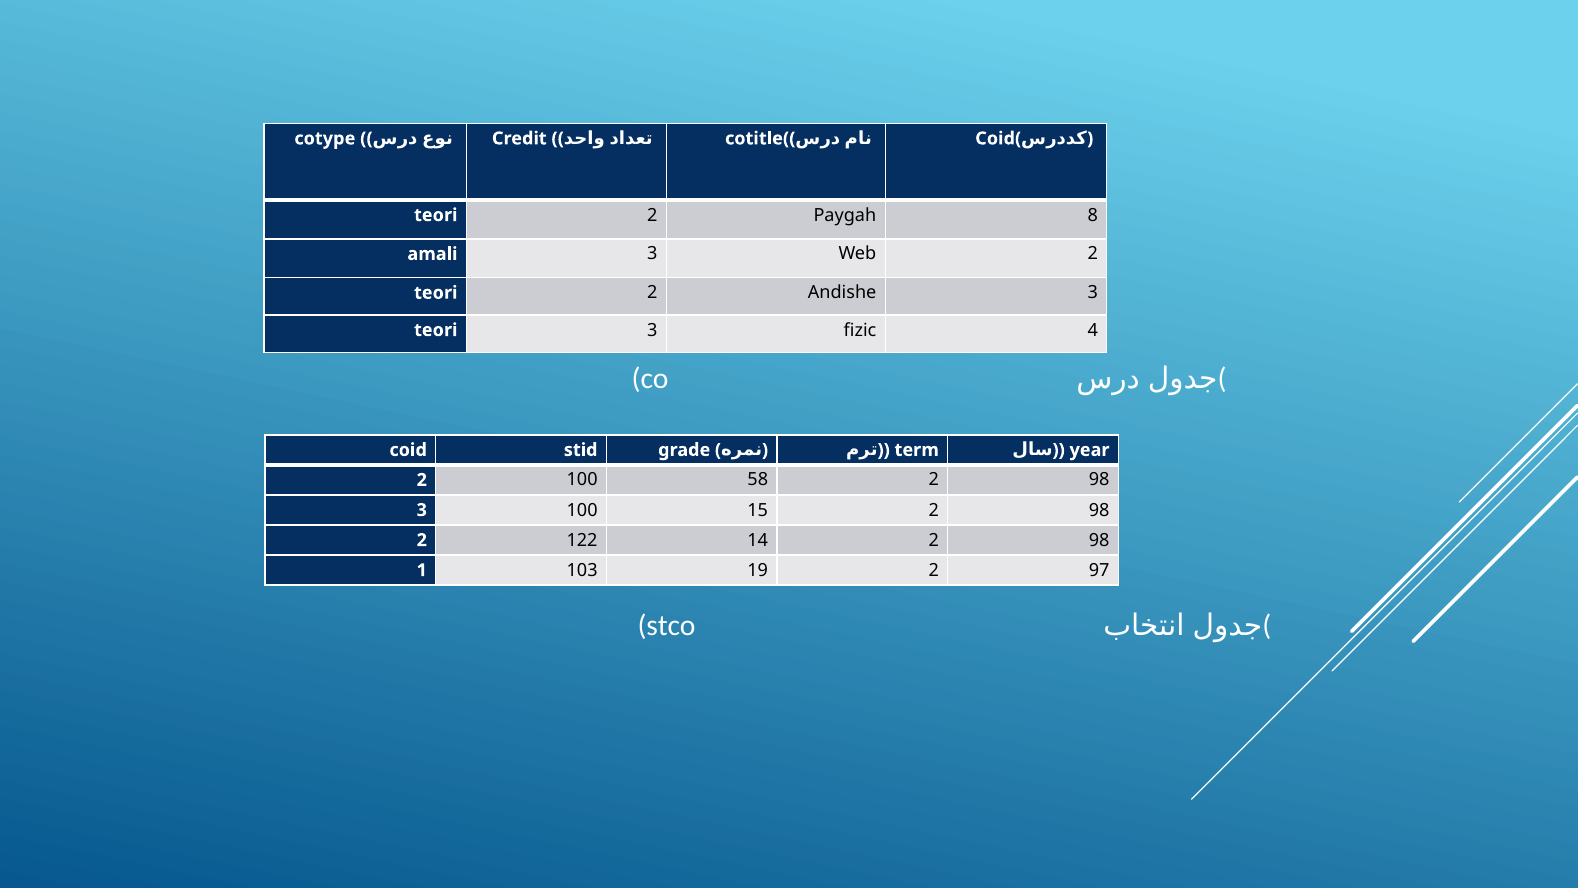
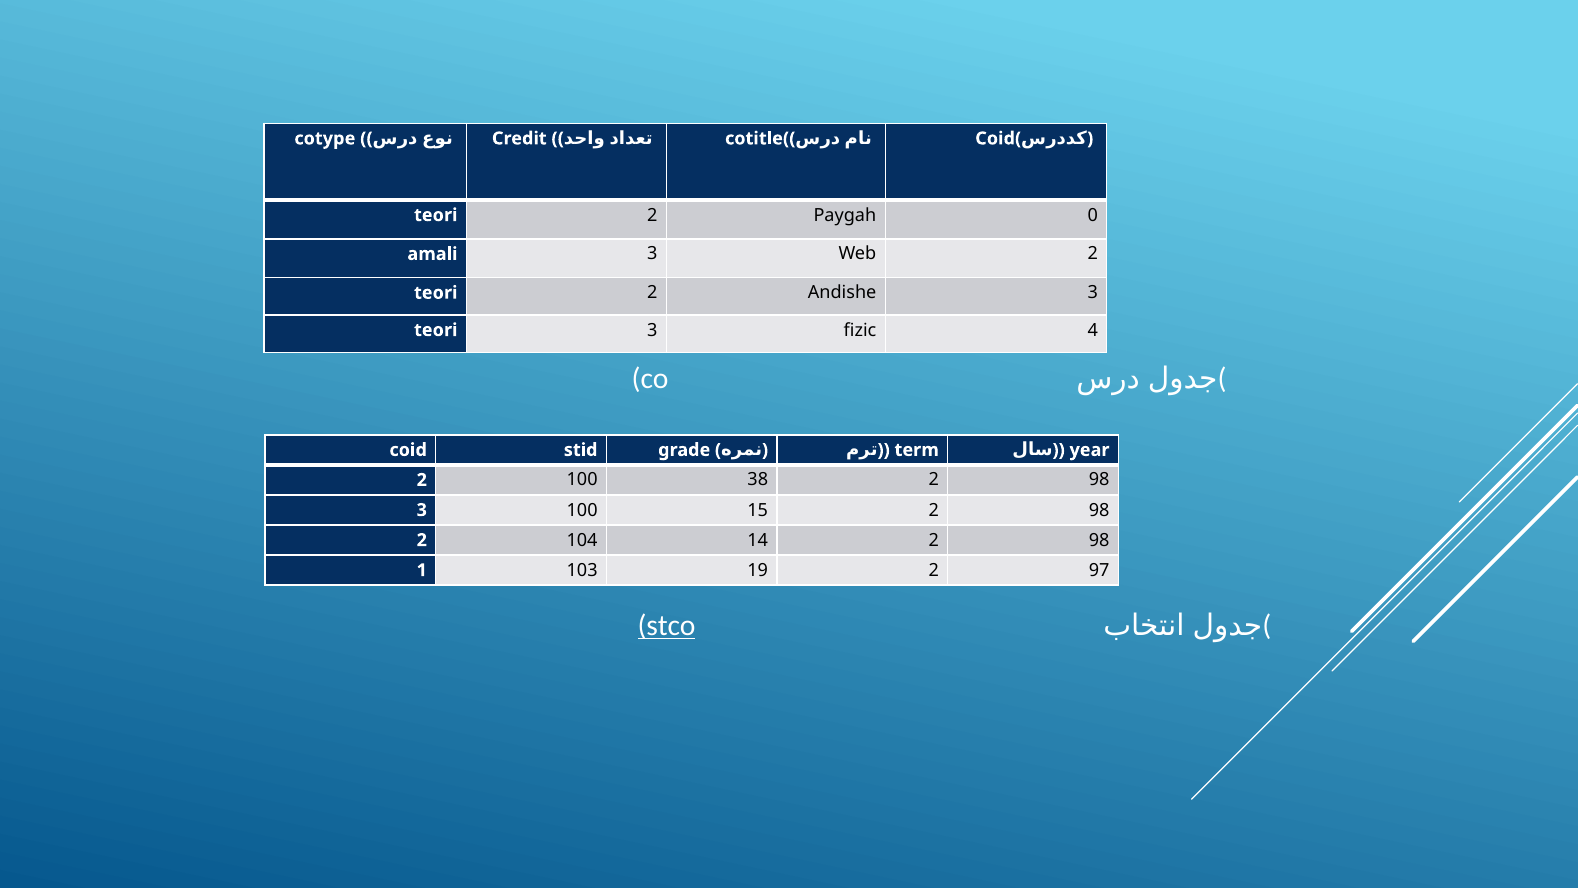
8: 8 -> 0
58: 58 -> 38
122: 122 -> 104
stco underline: none -> present
